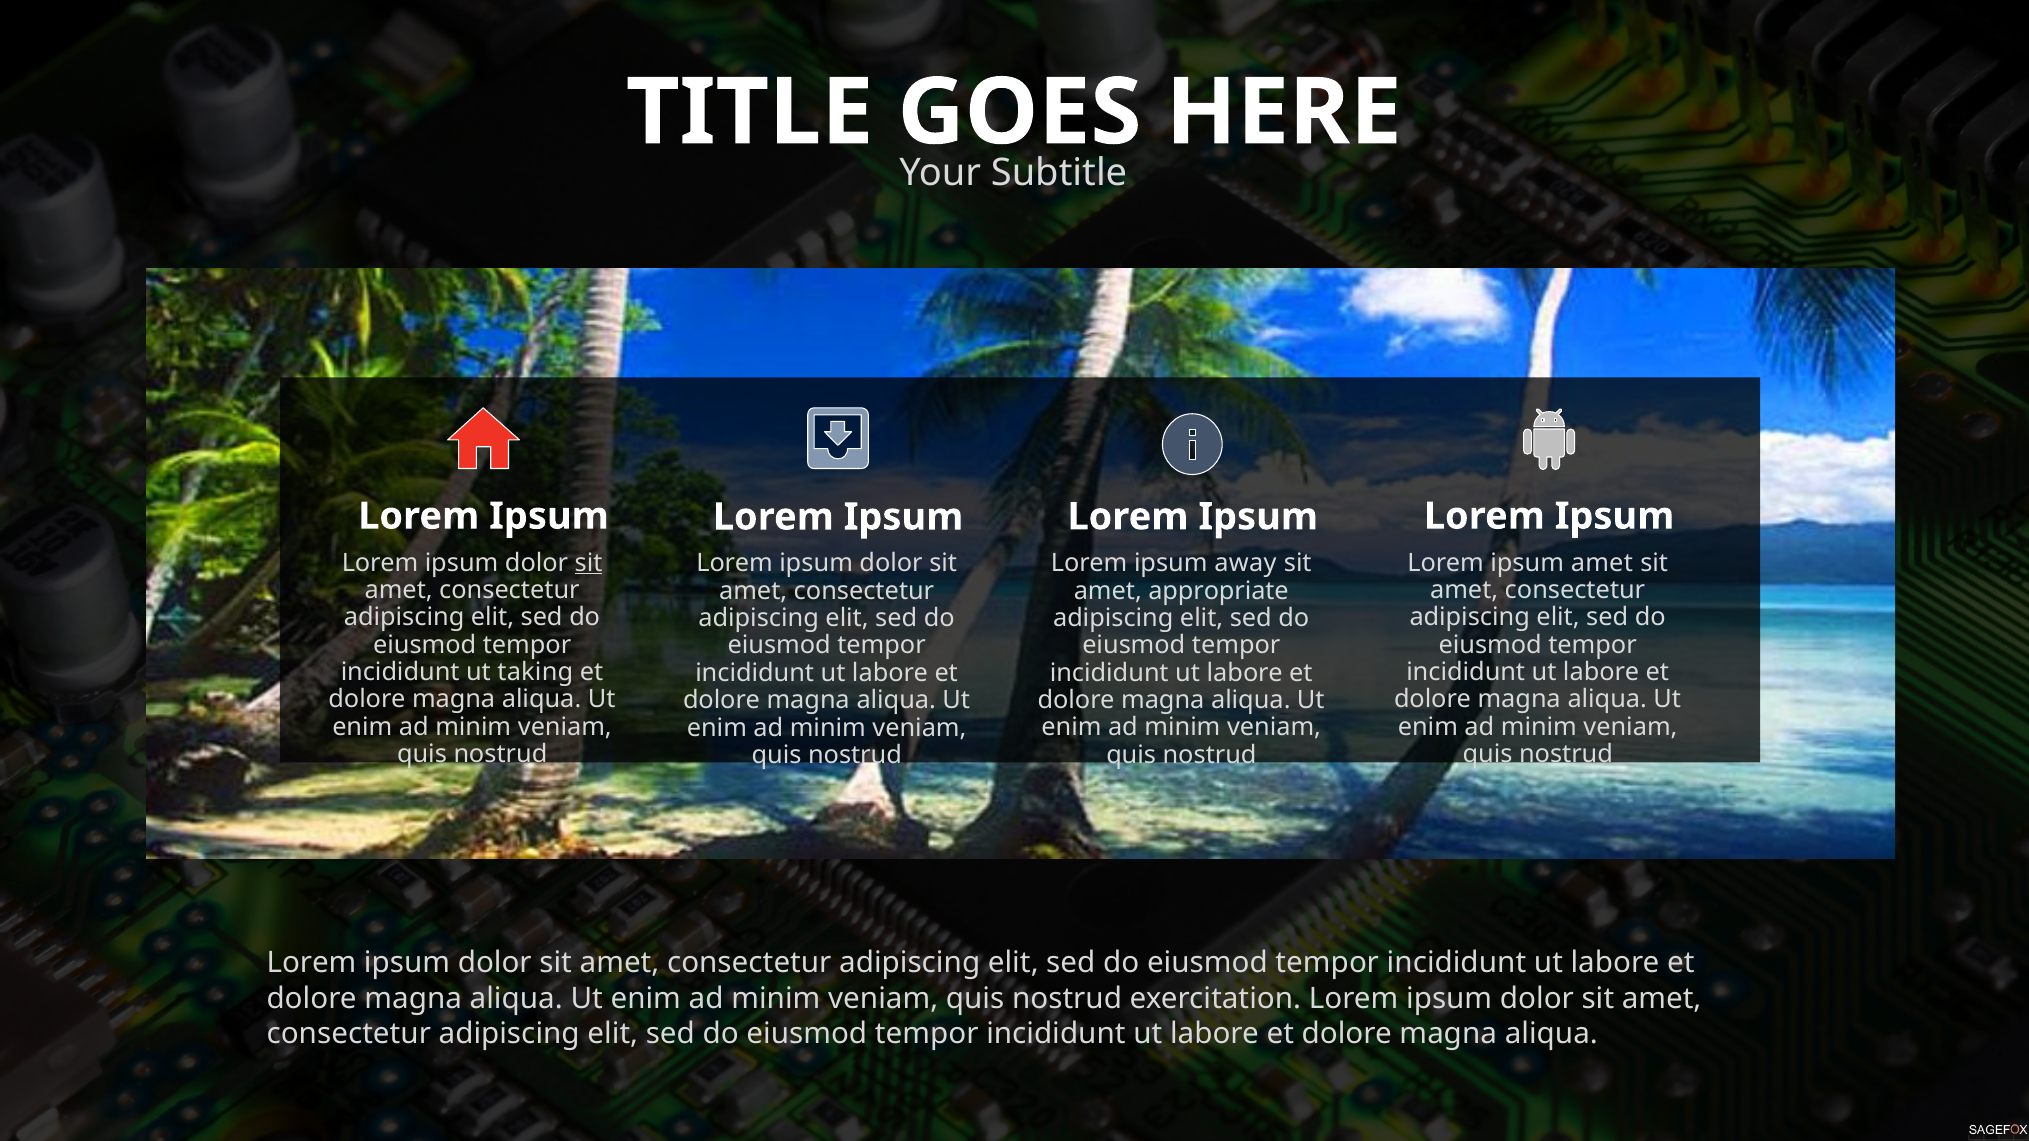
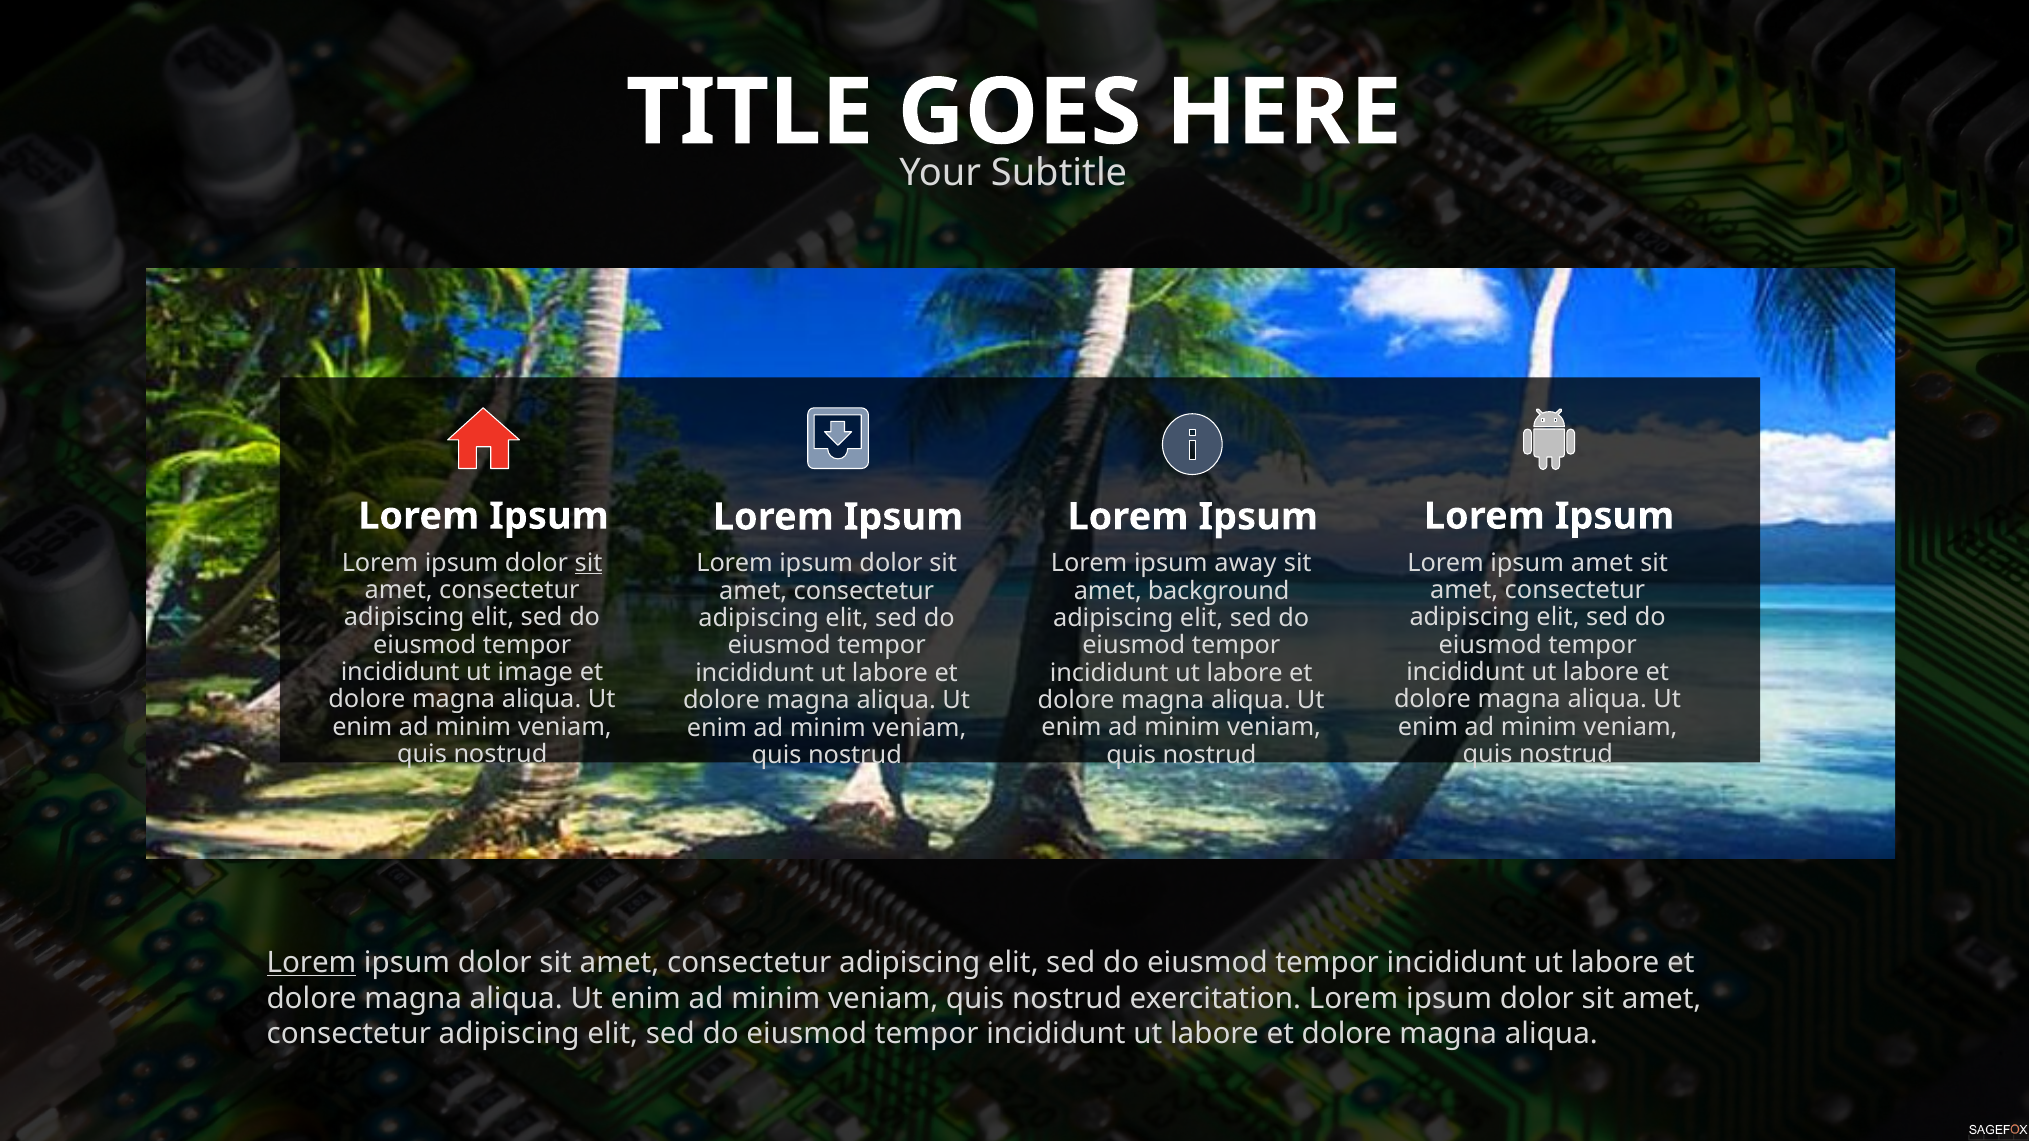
appropriate: appropriate -> background
taking: taking -> image
Lorem at (312, 963) underline: none -> present
